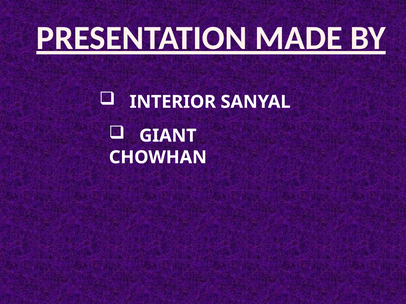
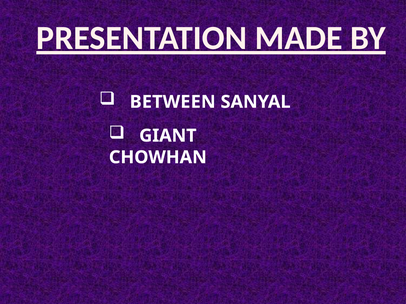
INTERIOR: INTERIOR -> BETWEEN
